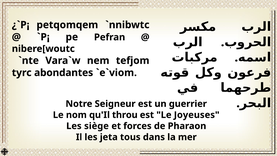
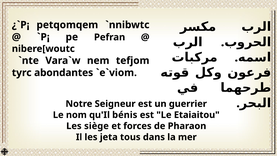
throu: throu -> bénis
Joyeuses: Joyeuses -> Etaiaitou
